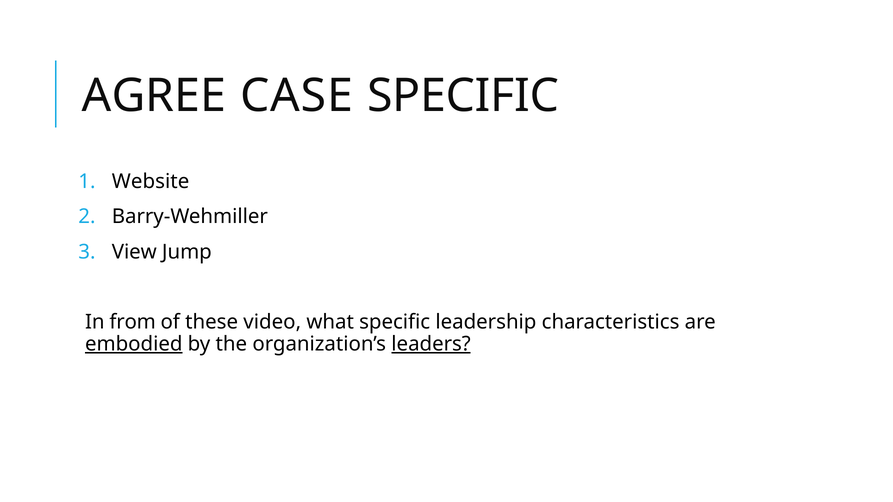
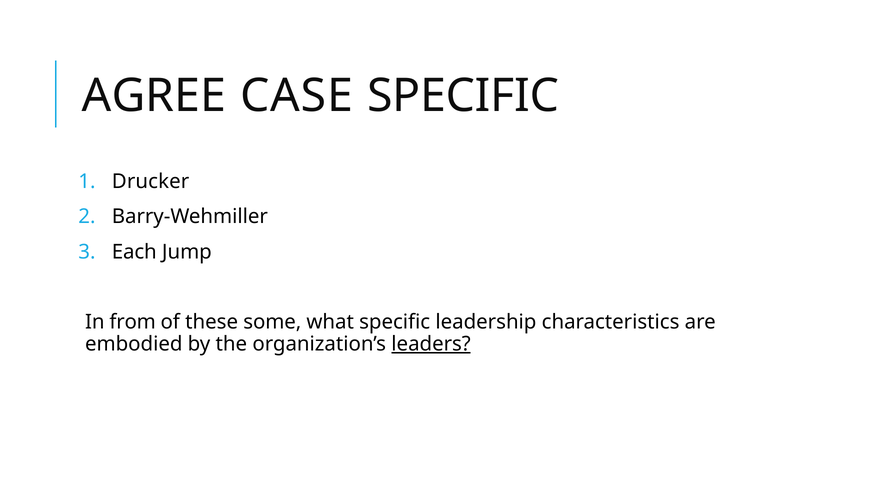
Website: Website -> Drucker
View: View -> Each
video: video -> some
embodied underline: present -> none
